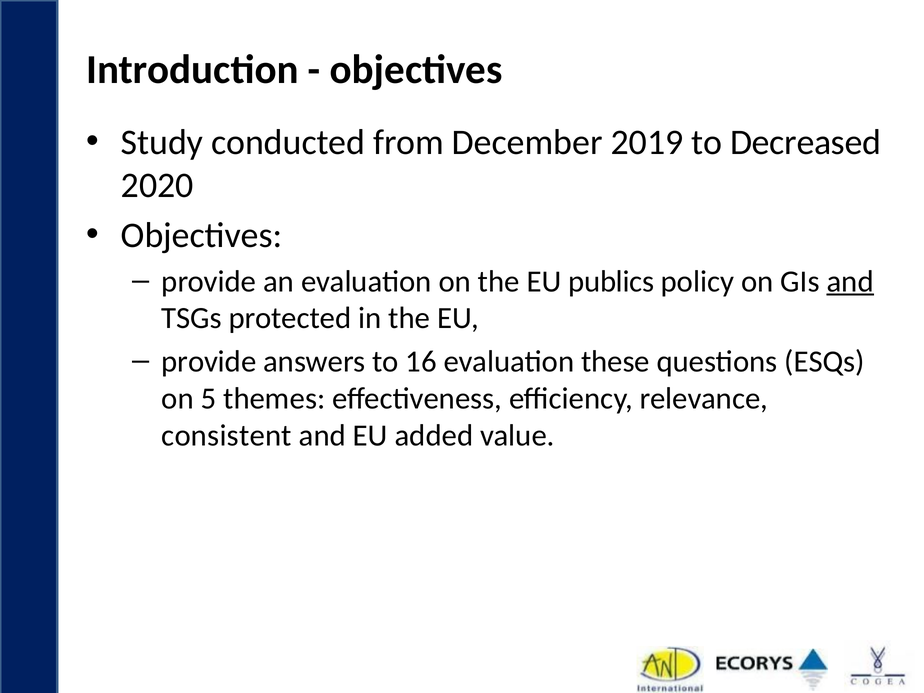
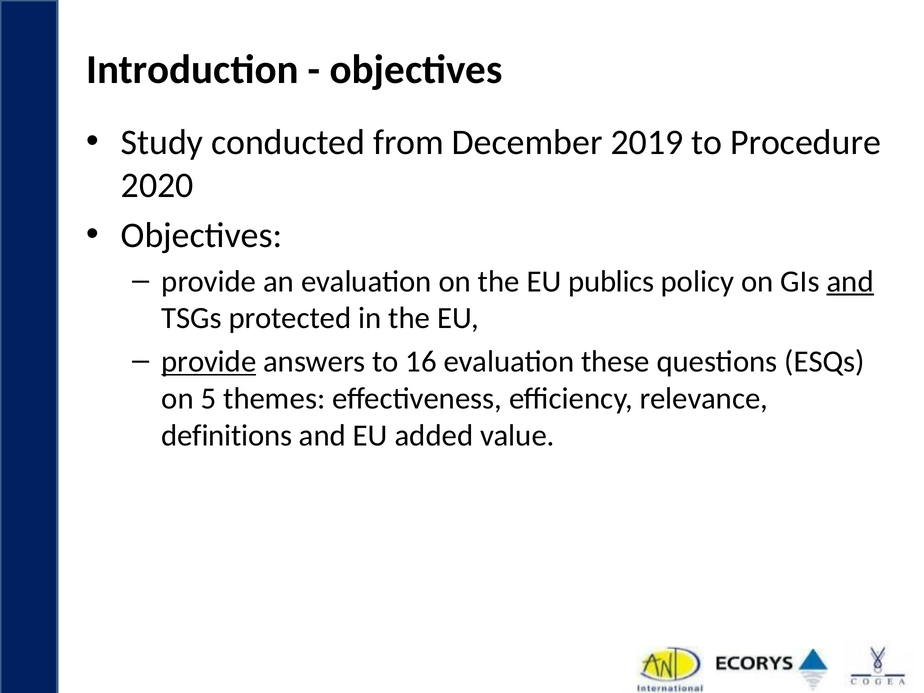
Decreased: Decreased -> Procedure
provide at (209, 361) underline: none -> present
consistent: consistent -> definitions
